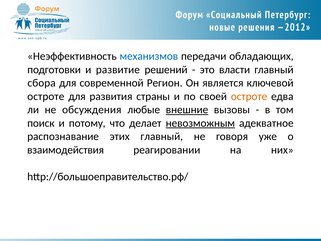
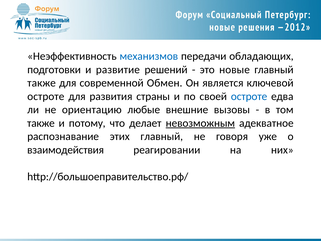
власти: власти -> новые
сбора at (42, 83): сбора -> также
Регион: Регион -> Обмен
остроте at (249, 96) colour: orange -> blue
обсуждения: обсуждения -> ориентацию
внешние underline: present -> none
поиск at (41, 123): поиск -> также
